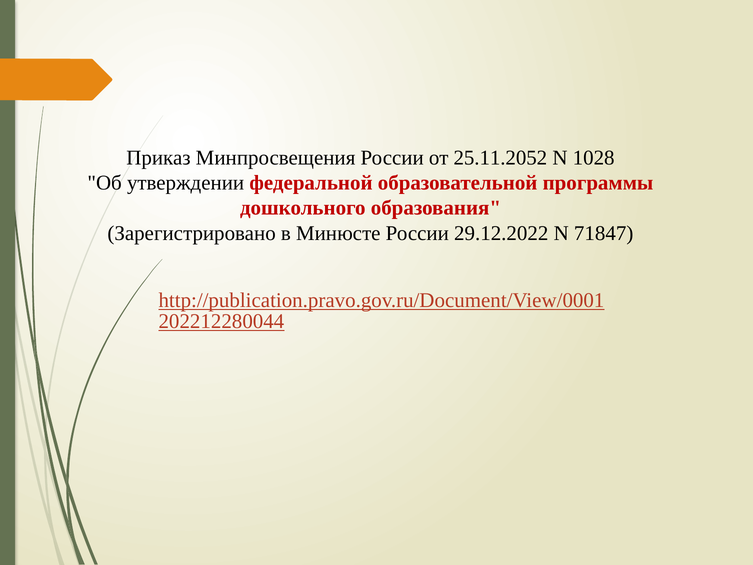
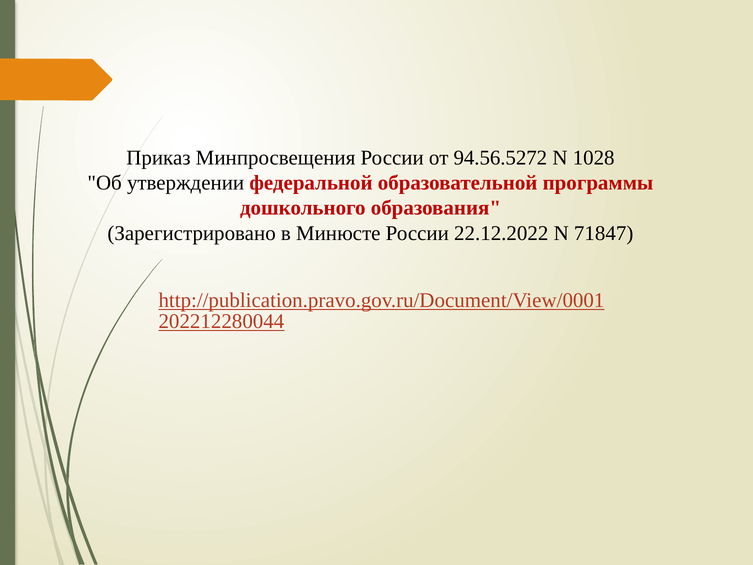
25.11.2052: 25.11.2052 -> 94.56.5272
29.12.2022: 29.12.2022 -> 22.12.2022
